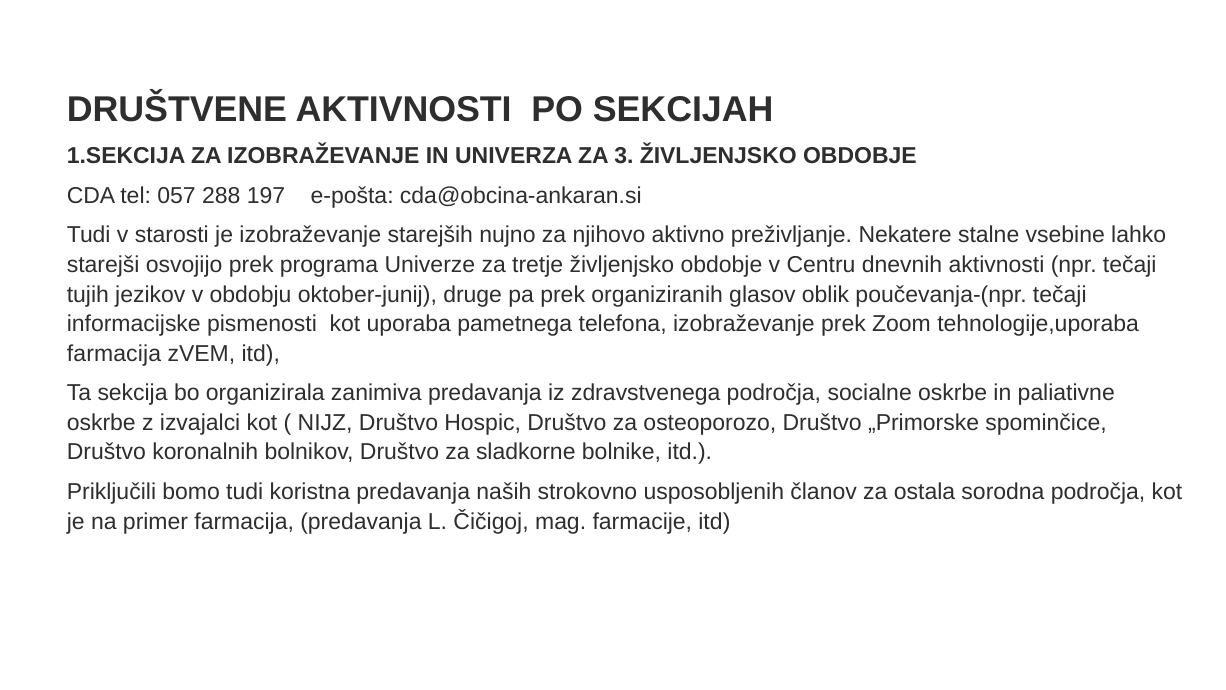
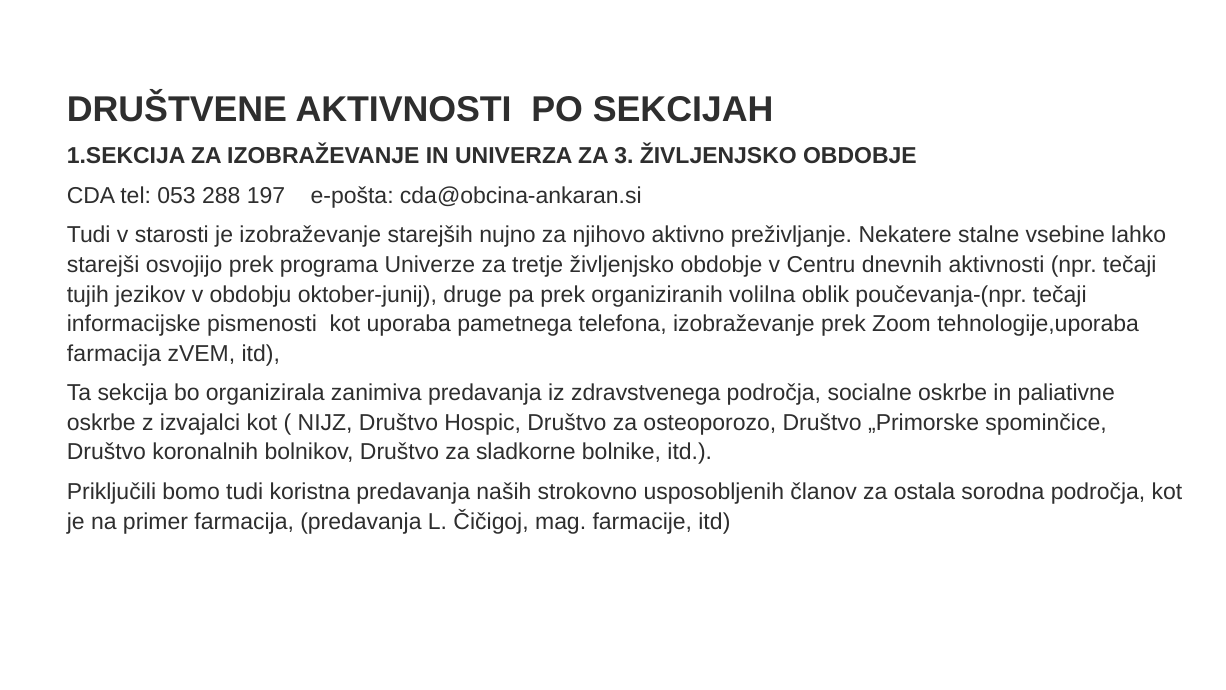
057: 057 -> 053
glasov: glasov -> volilna
